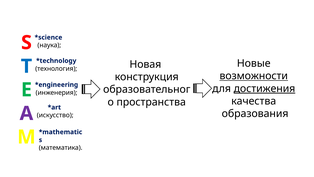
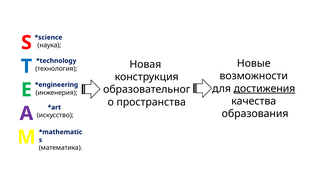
возможности underline: present -> none
